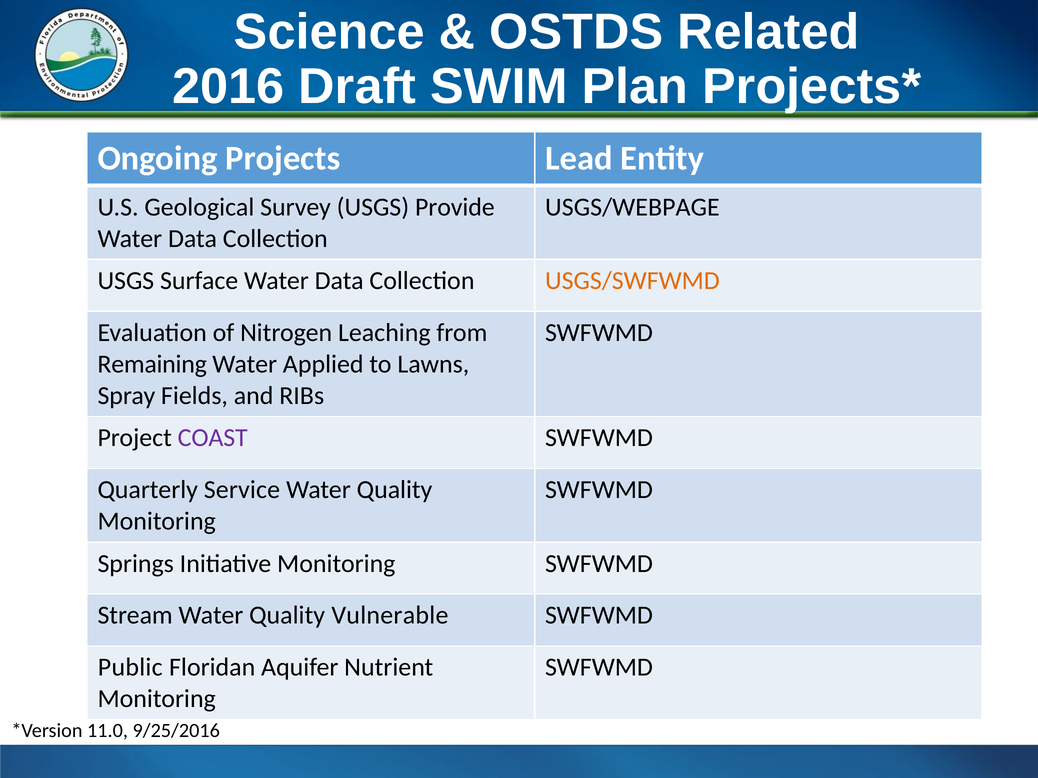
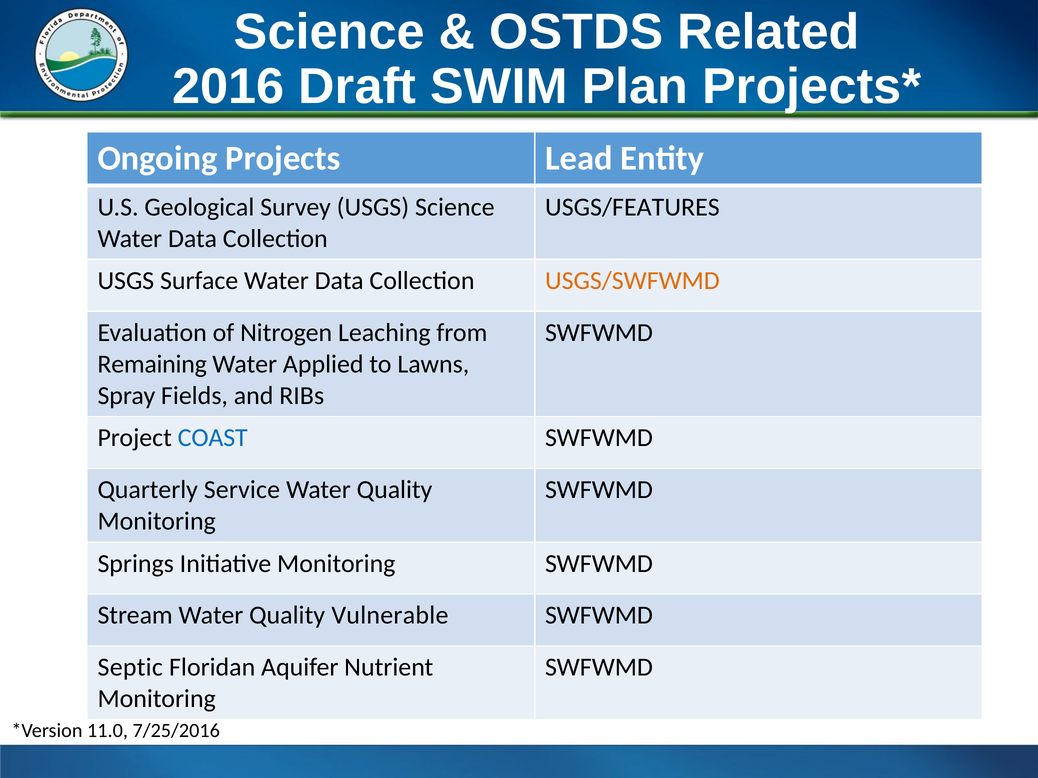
USGS Provide: Provide -> Science
USGS/WEBPAGE: USGS/WEBPAGE -> USGS/FEATURES
COAST colour: purple -> blue
Public: Public -> Septic
9/25/2016: 9/25/2016 -> 7/25/2016
